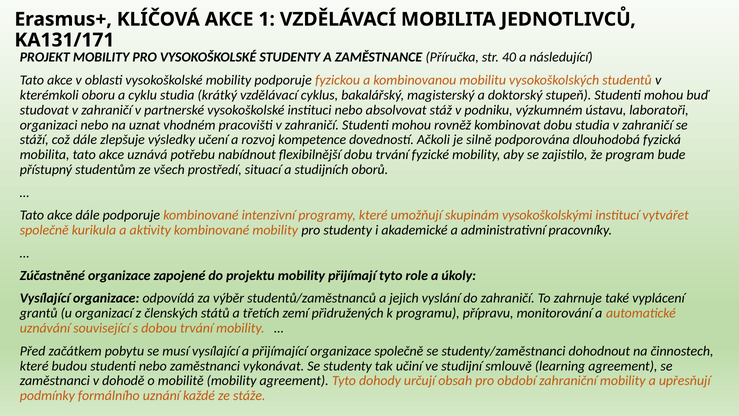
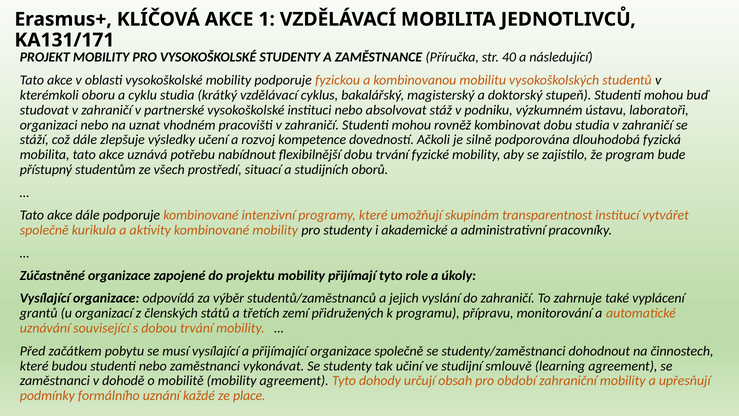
vysokoškolskými: vysokoškolskými -> transparentnost
stáže: stáže -> place
